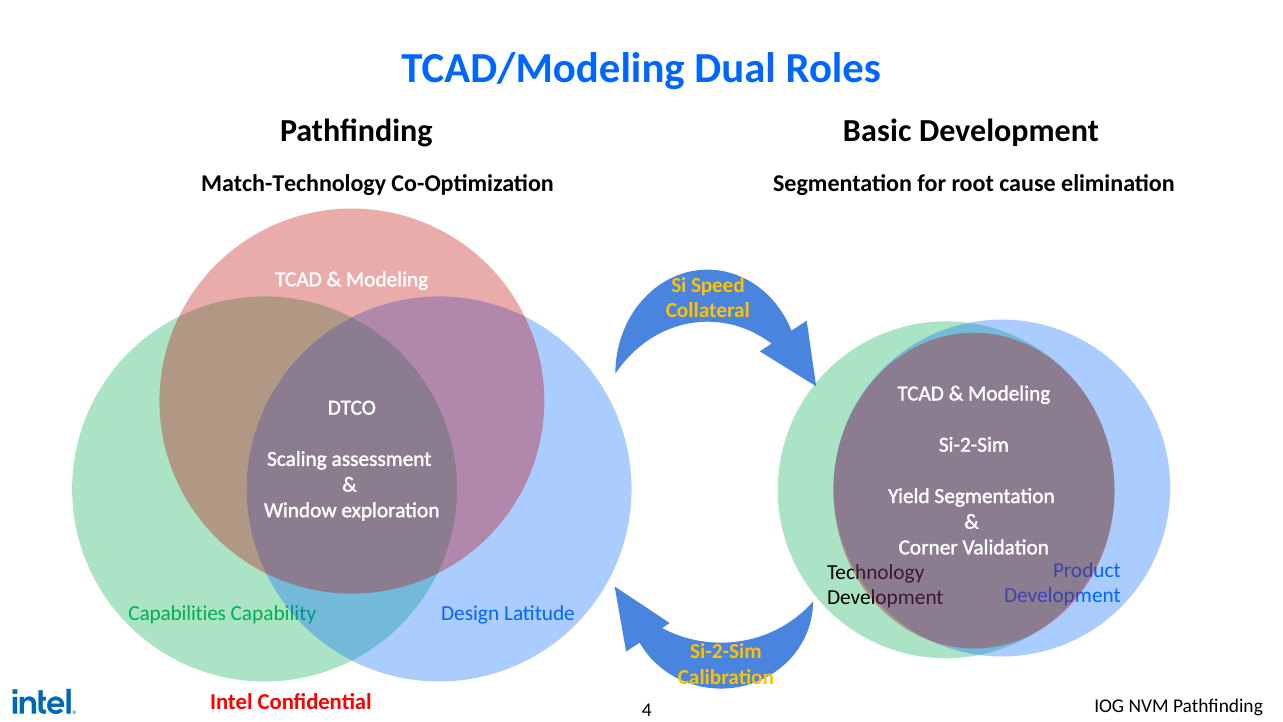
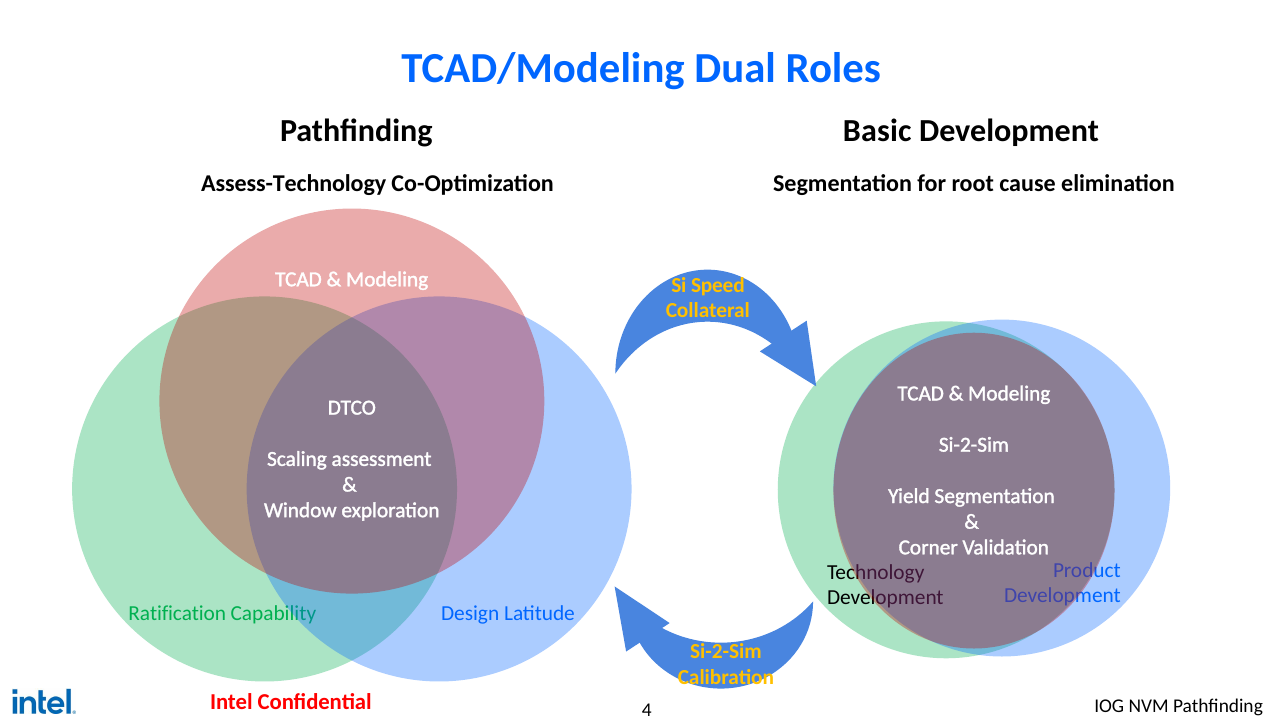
Match-Technology: Match-Technology -> Assess-Technology
Capabilities: Capabilities -> Ratification
